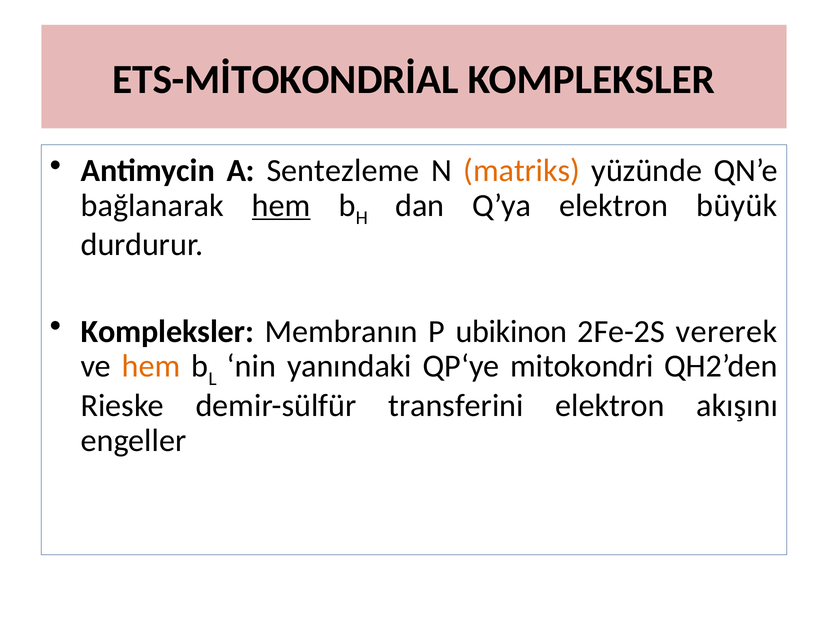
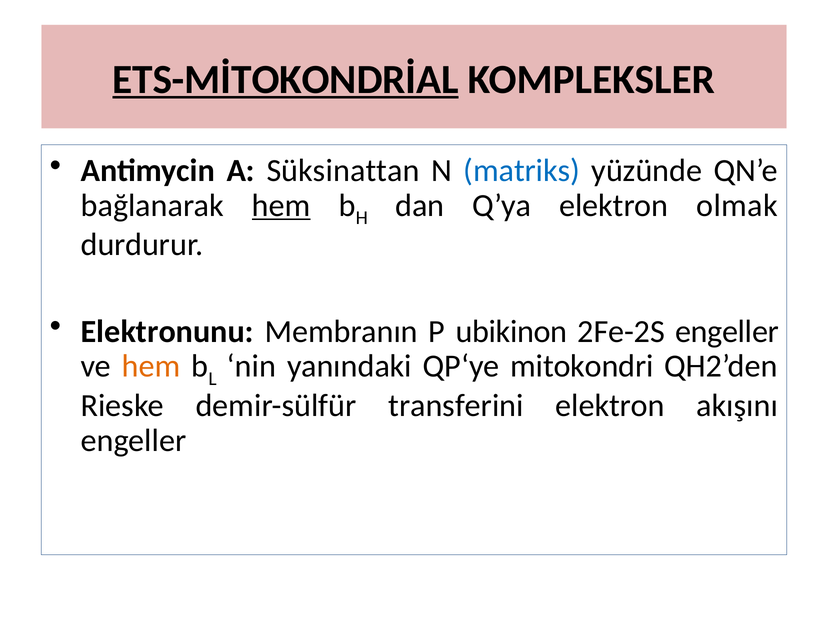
ETS-MİTOKONDRİAL underline: none -> present
Sentezleme: Sentezleme -> Süksinattan
matriks colour: orange -> blue
büyük: büyük -> olmak
Kompleksler at (167, 331): Kompleksler -> Elektronunu
2Fe-2S vererek: vererek -> engeller
